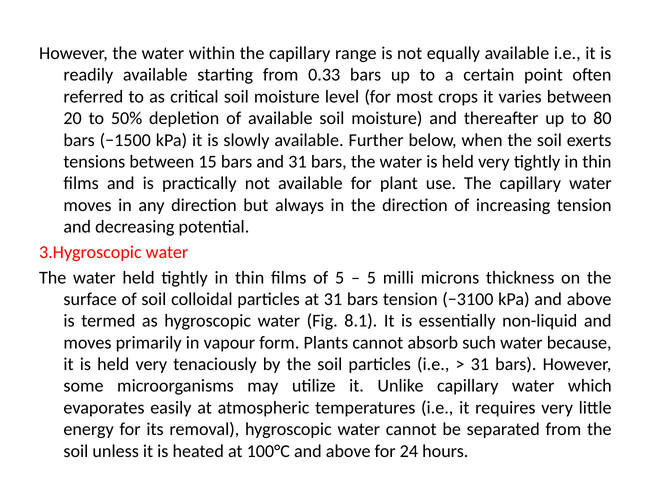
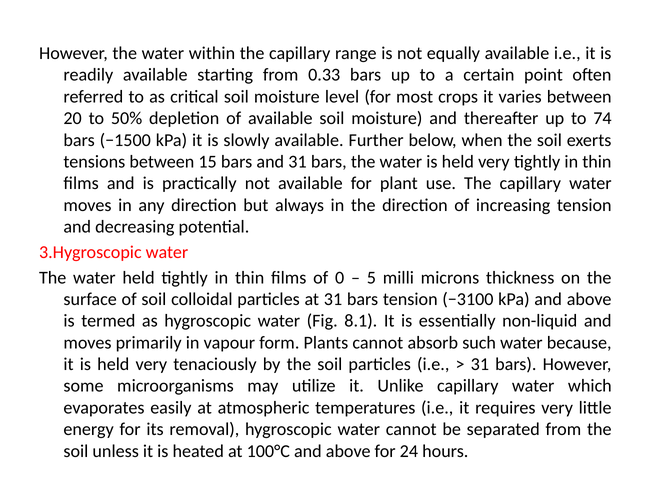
80: 80 -> 74
of 5: 5 -> 0
